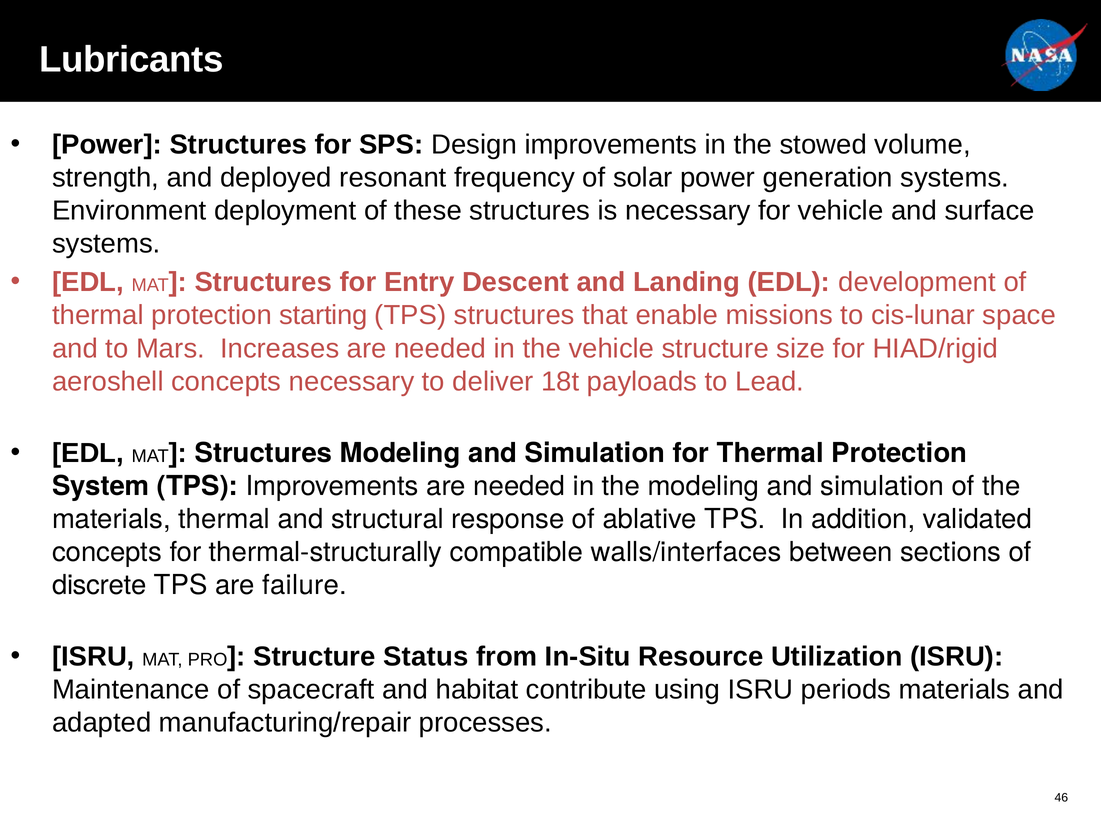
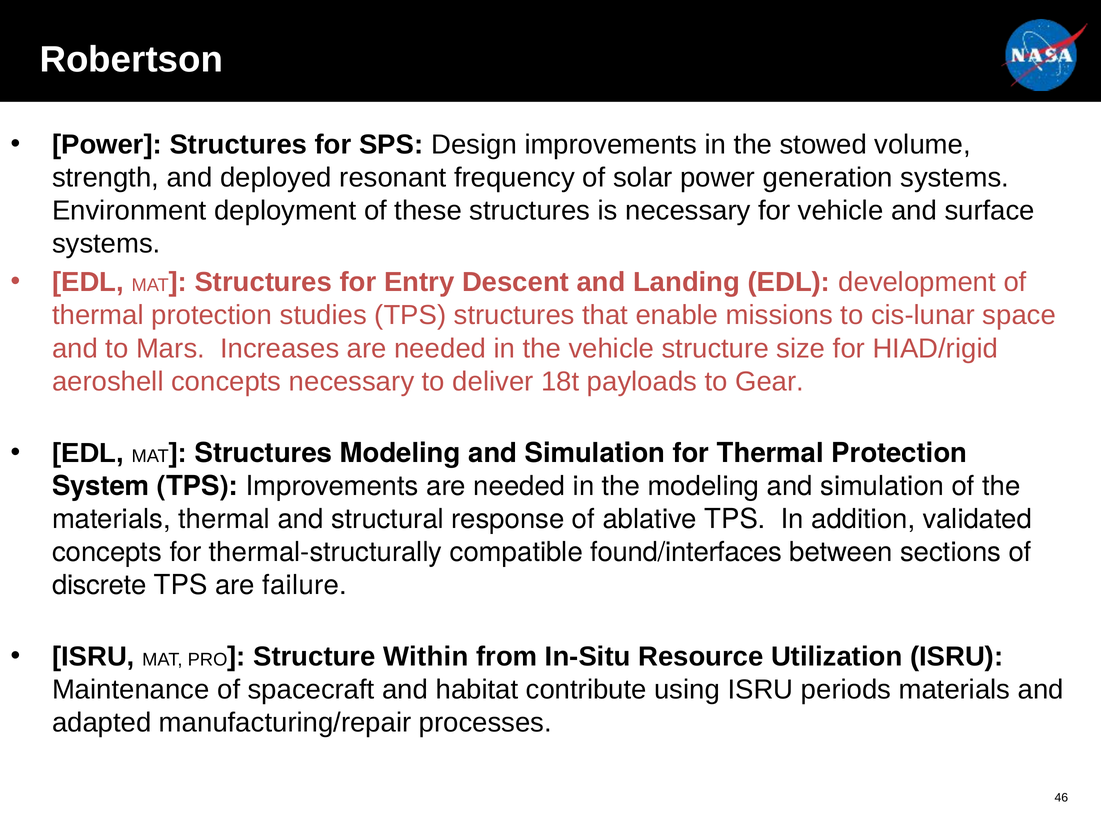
Lubricants: Lubricants -> Robertson
starting: starting -> studies
Lead: Lead -> Gear
walls/interfaces: walls/interfaces -> found/interfaces
Status: Status -> Within
